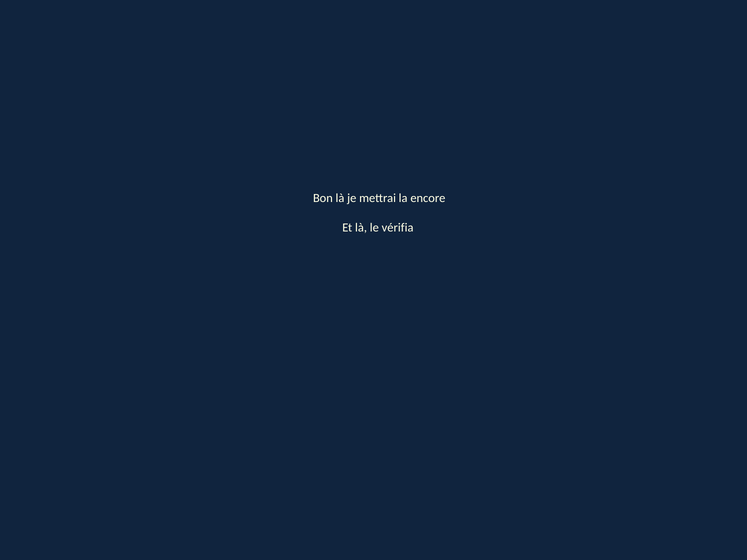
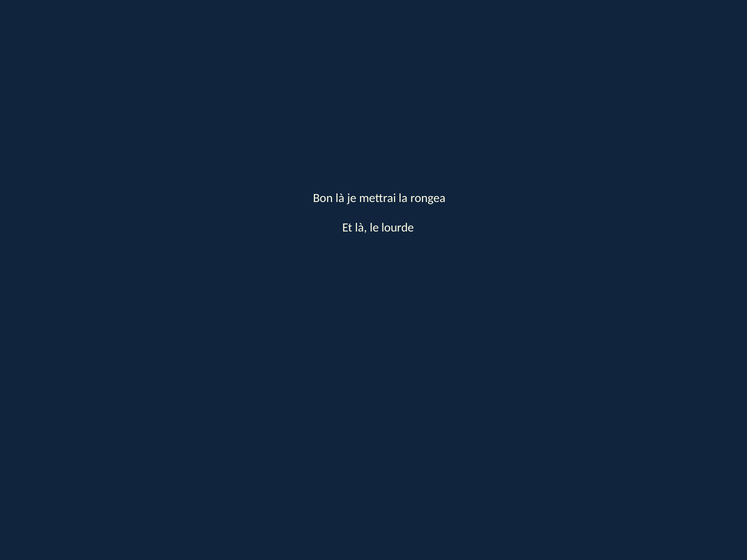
encore: encore -> rongea
vérifia: vérifia -> lourde
